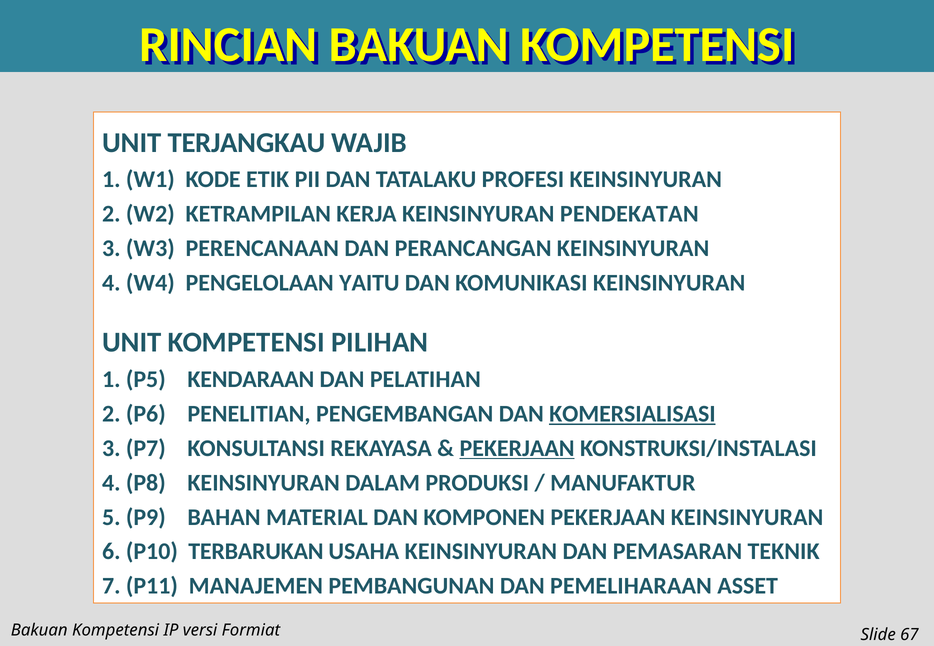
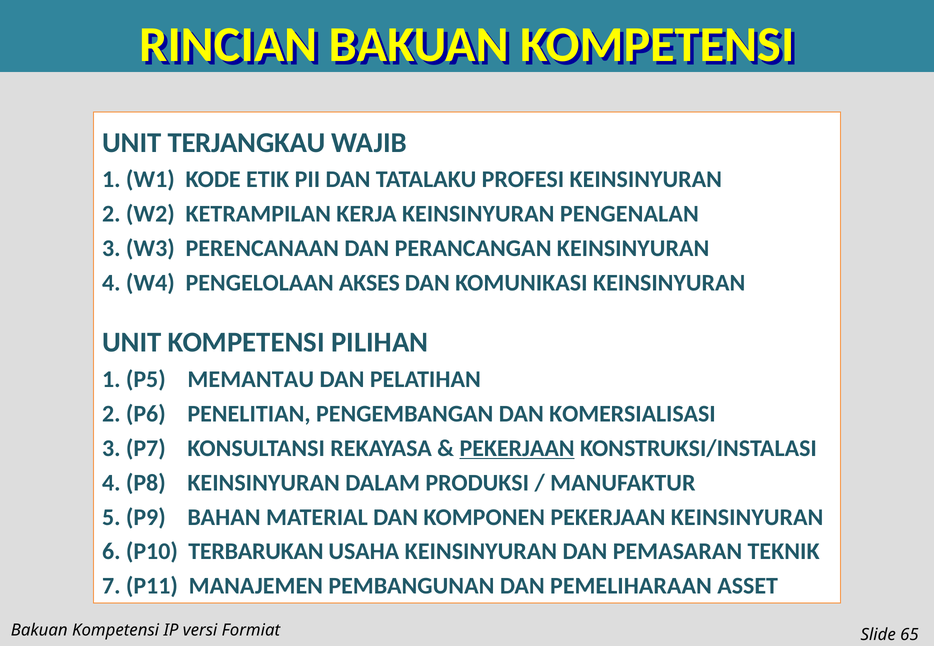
PENDEKATAN: PENDEKATAN -> PENGENALAN
YAITU: YAITU -> AKSES
KENDARAAN: KENDARAAN -> MEMANTAU
KOMERSIALISASI underline: present -> none
67: 67 -> 65
